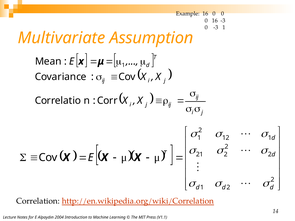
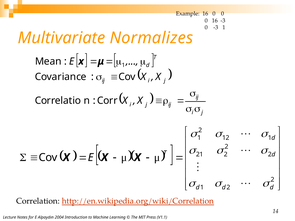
Assumption: Assumption -> Normalizes
